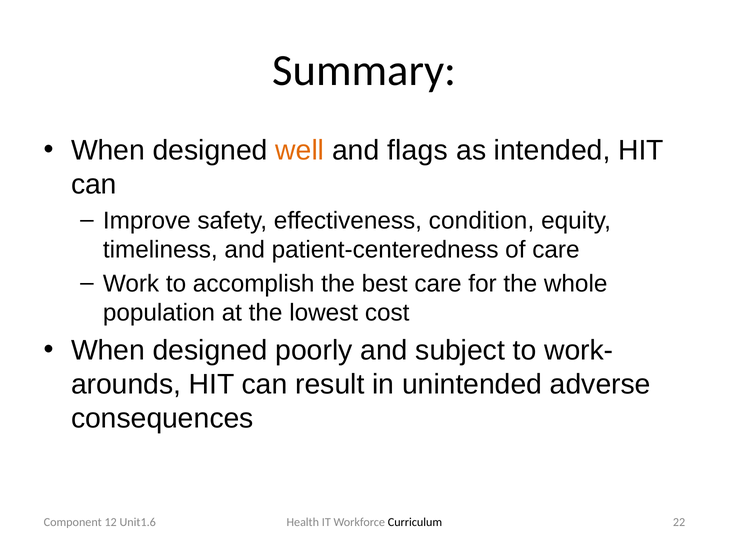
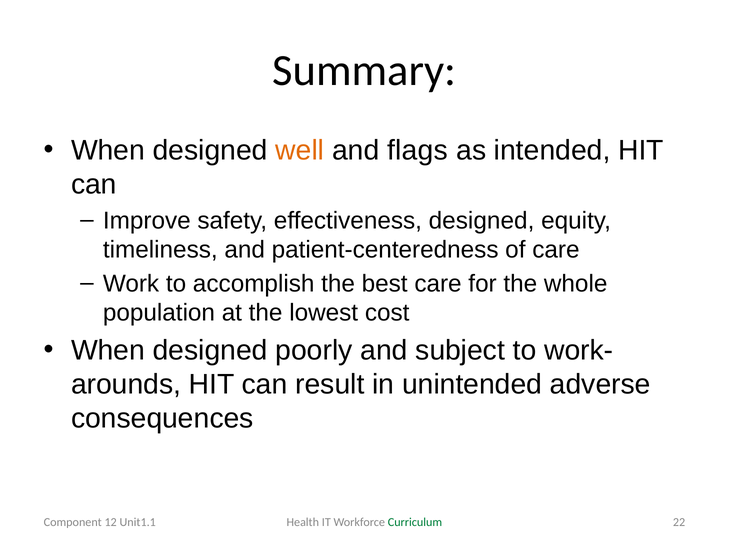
effectiveness condition: condition -> designed
Unit1.6: Unit1.6 -> Unit1.1
Curriculum colour: black -> green
